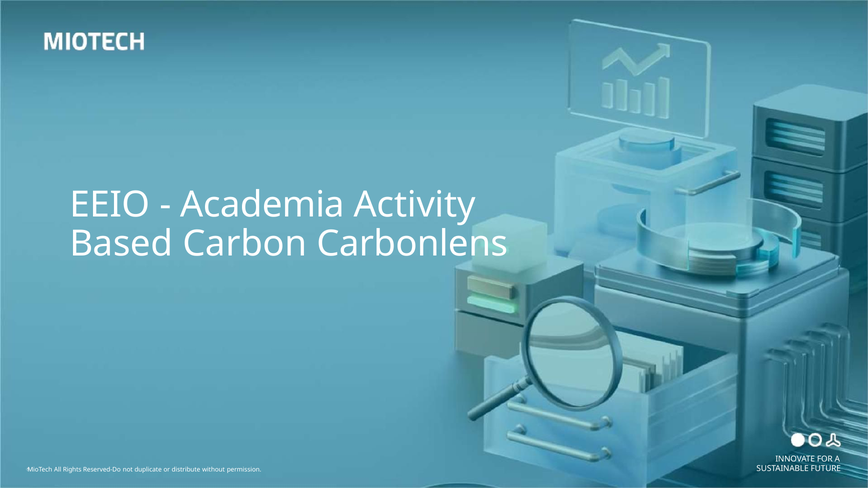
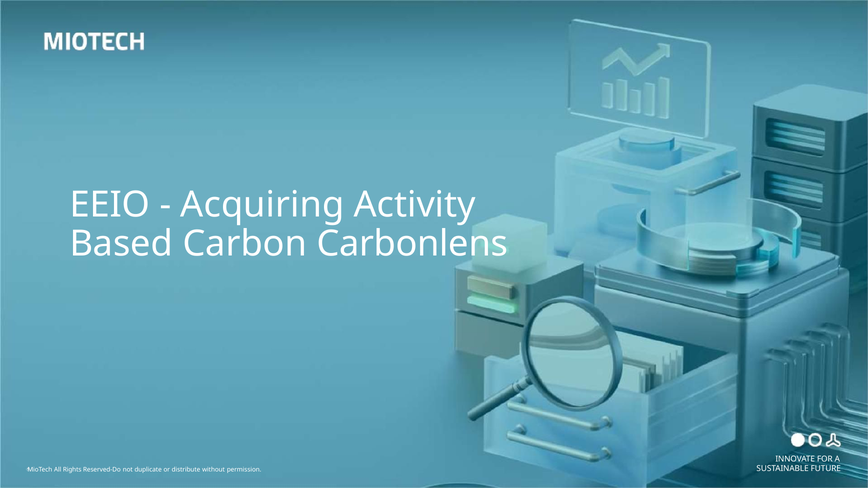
Academia: Academia -> Acquiring
